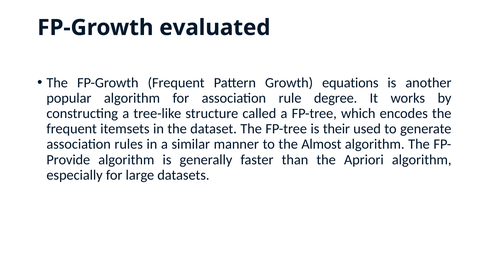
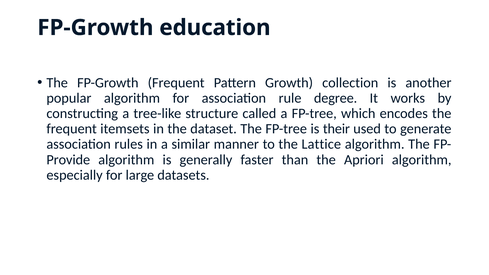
evaluated: evaluated -> education
equations: equations -> collection
Almost: Almost -> Lattice
